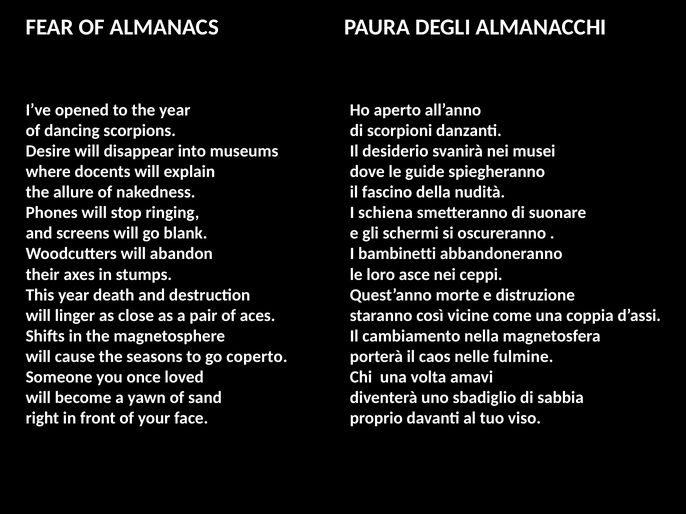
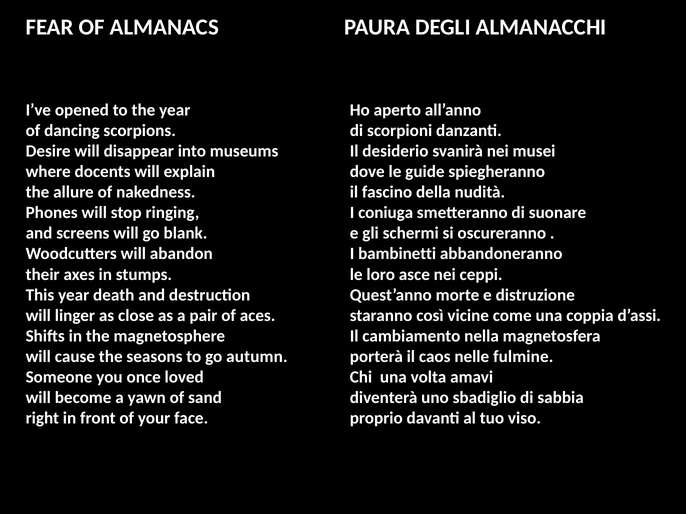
schiena: schiena -> coniuga
coperto: coperto -> autumn
